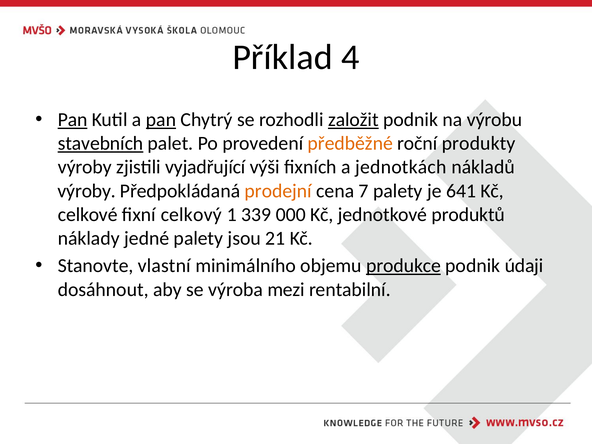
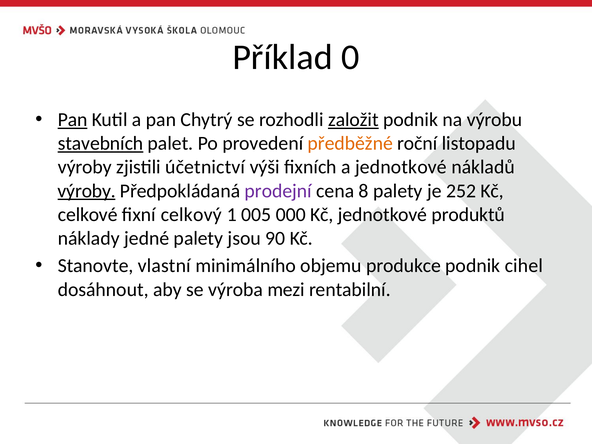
4: 4 -> 0
pan at (161, 120) underline: present -> none
produkty: produkty -> listopadu
vyjadřující: vyjadřující -> účetnictví
a jednotkách: jednotkách -> jednotkové
výroby at (87, 191) underline: none -> present
prodejní colour: orange -> purple
7: 7 -> 8
641: 641 -> 252
339: 339 -> 005
21: 21 -> 90
produkce underline: present -> none
údaji: údaji -> cihel
